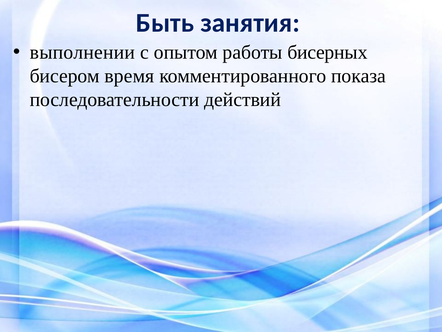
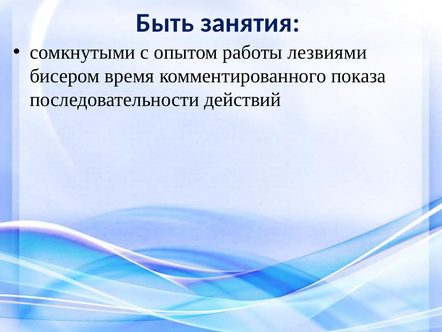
выполнении: выполнении -> сомкнутыми
бисерных: бисерных -> лезвиями
